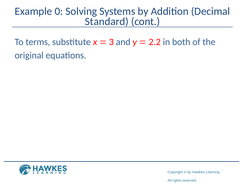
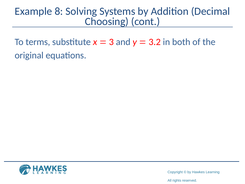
0: 0 -> 8
Standard: Standard -> Choosing
2.2: 2.2 -> 3.2
